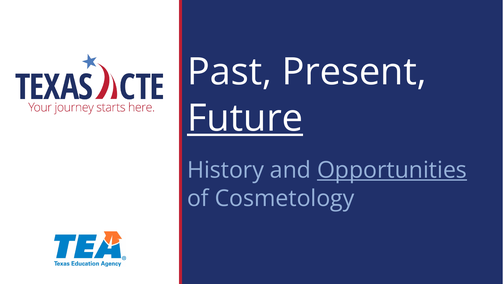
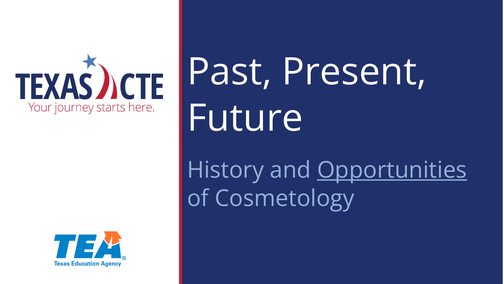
Future underline: present -> none
